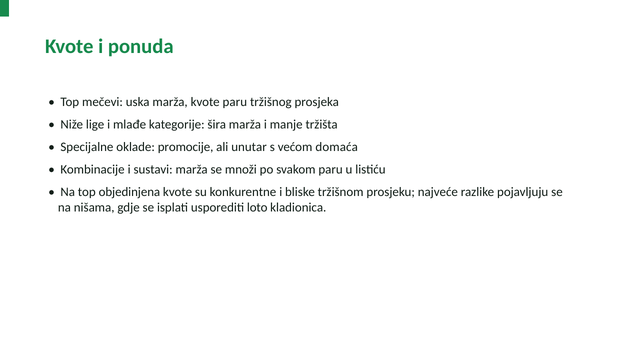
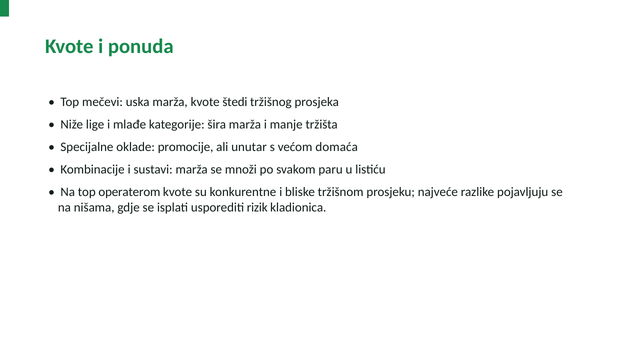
kvote paru: paru -> štedi
objedinjena: objedinjena -> operaterom
loto: loto -> rizik
